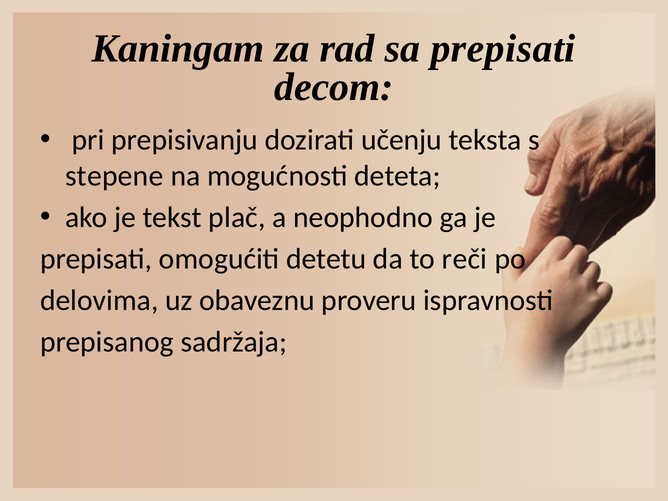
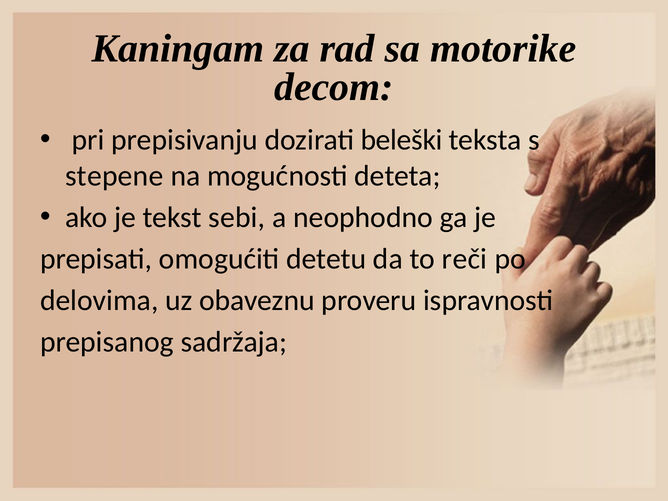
sa prepisati: prepisati -> motorike
učenju: učenju -> beleški
plač: plač -> sebi
